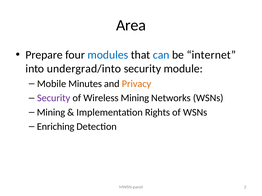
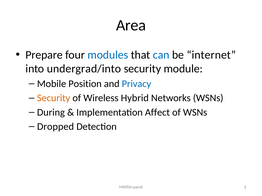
Minutes: Minutes -> Position
Privacy colour: orange -> blue
Security at (54, 98) colour: purple -> orange
Wireless Mining: Mining -> Hybrid
Mining at (51, 113): Mining -> During
Rights: Rights -> Affect
Enriching: Enriching -> Dropped
